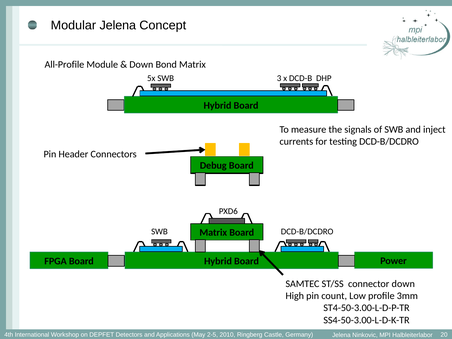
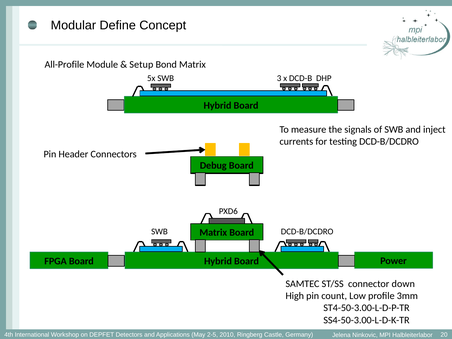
Modular Jelena: Jelena -> Define
Down at (141, 65): Down -> Setup
